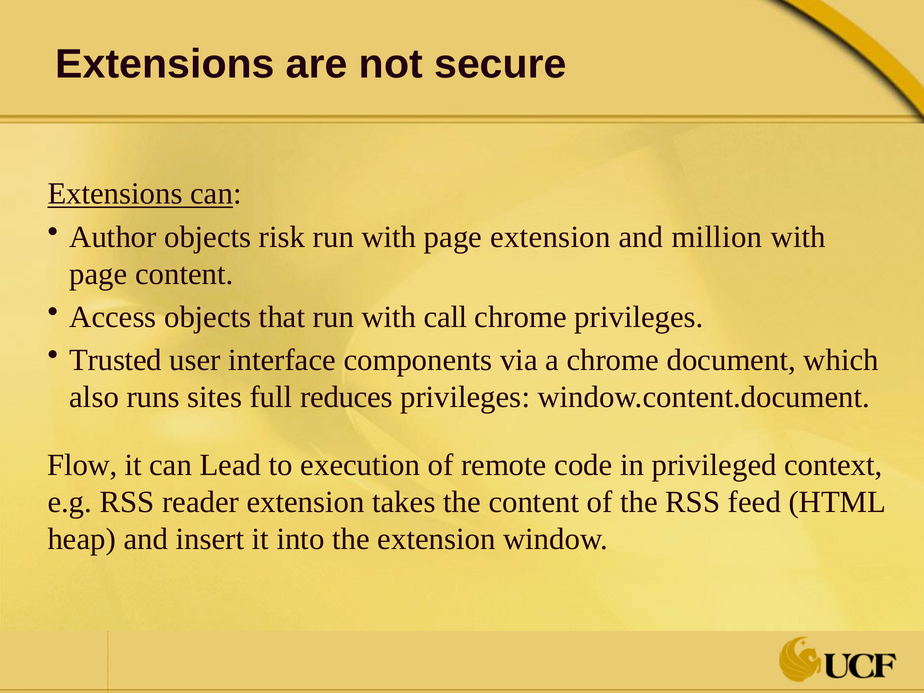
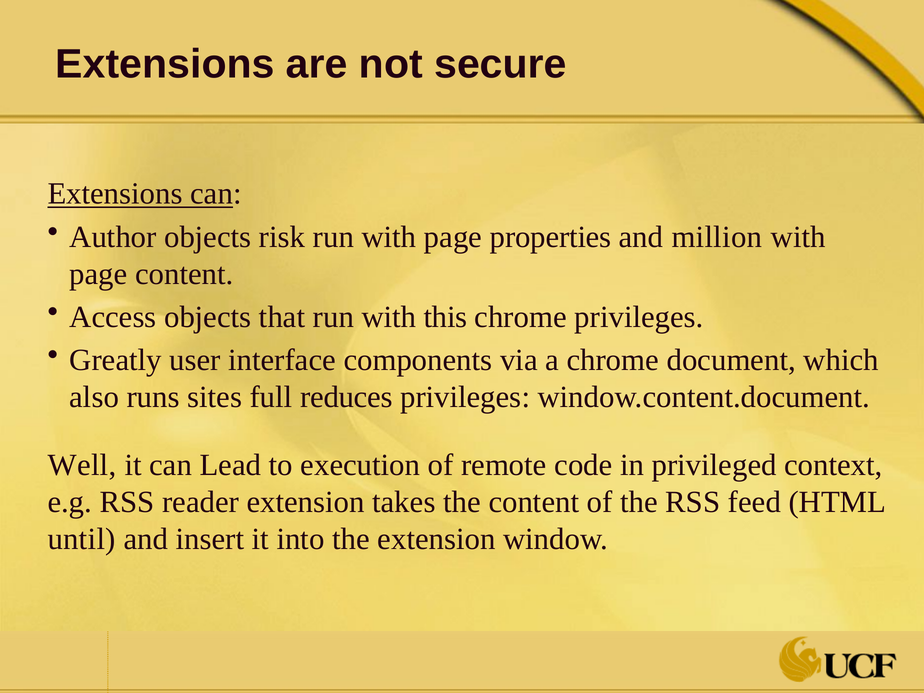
page extension: extension -> properties
call: call -> this
Trusted: Trusted -> Greatly
Flow: Flow -> Well
heap: heap -> until
